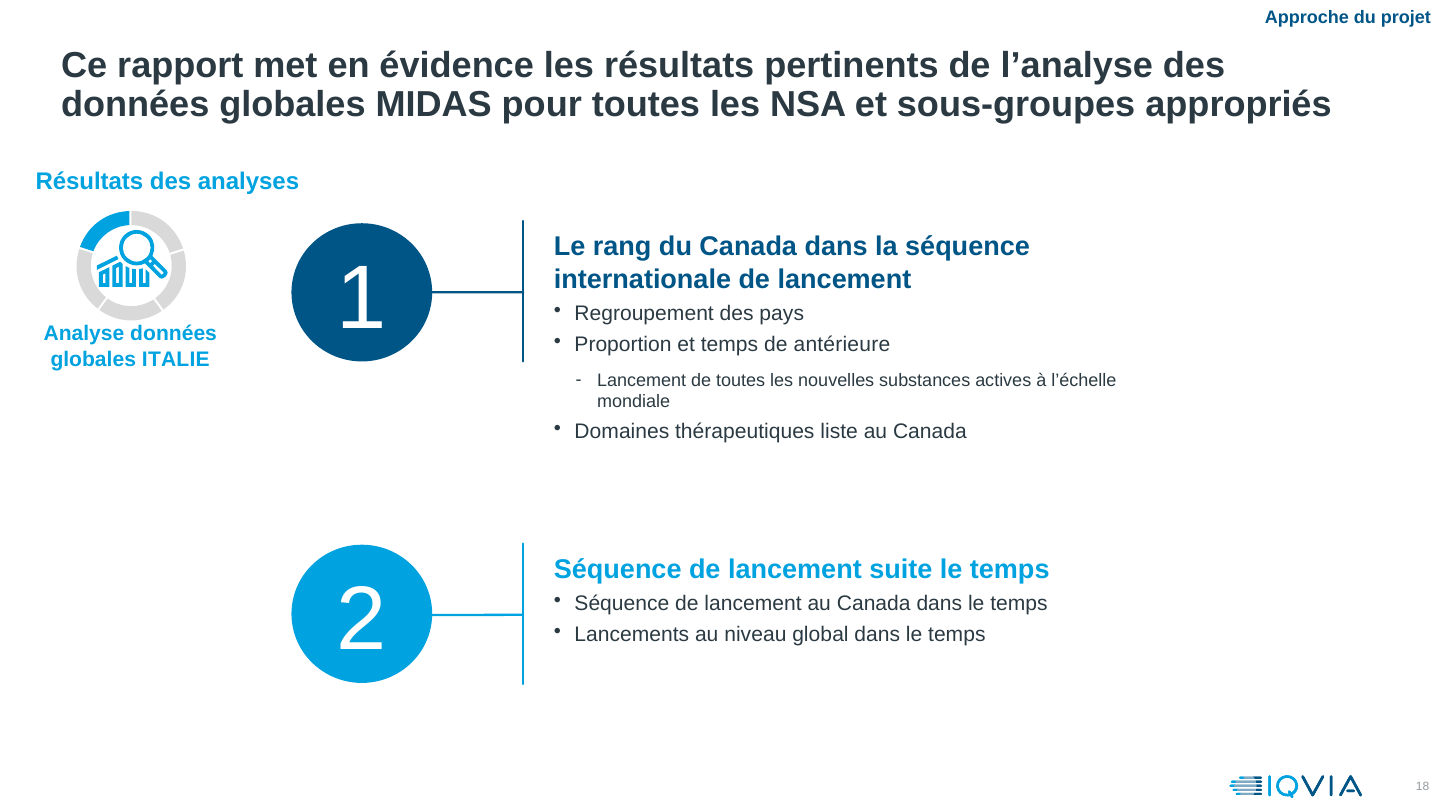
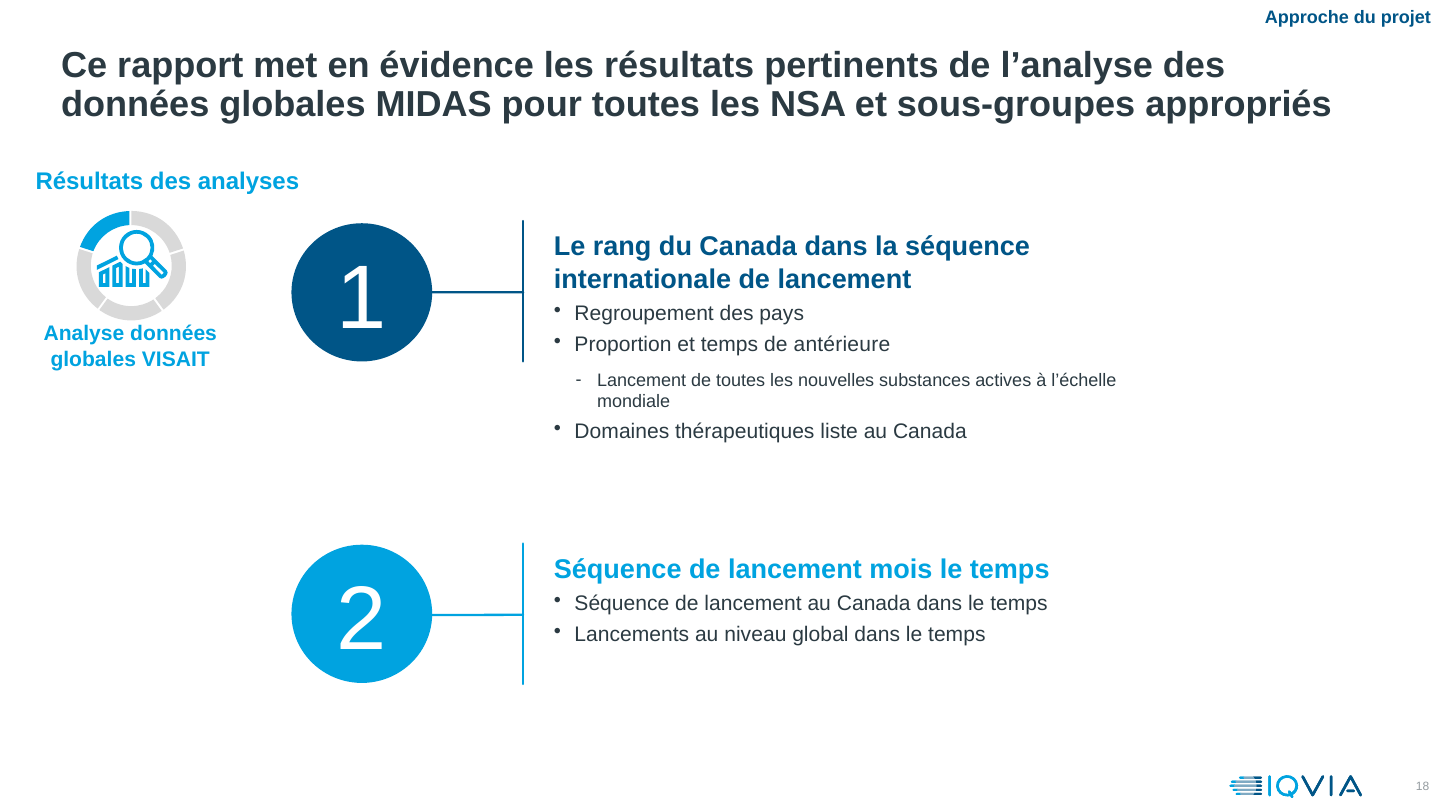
ITALIE: ITALIE -> VISAIT
suite: suite -> mois
